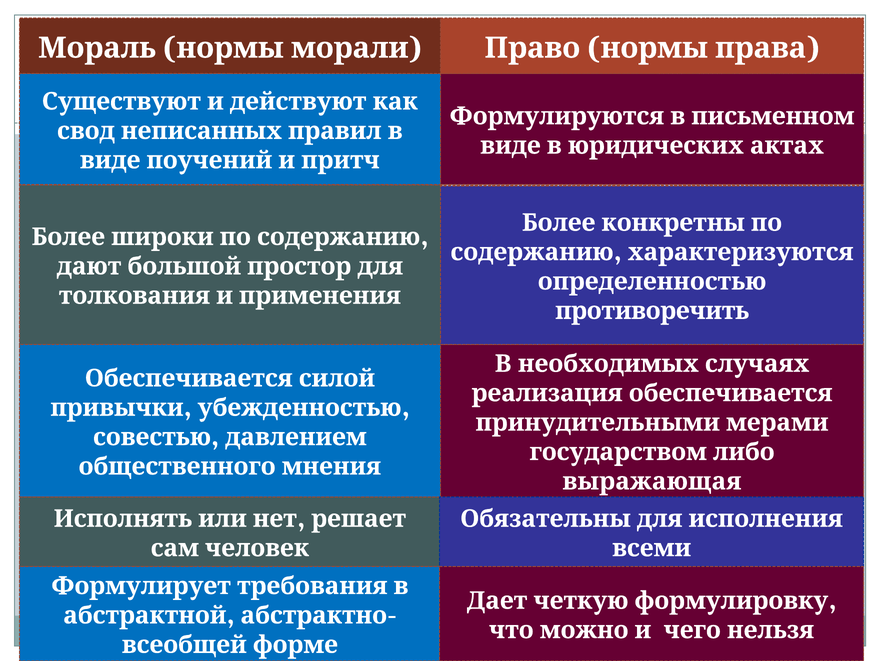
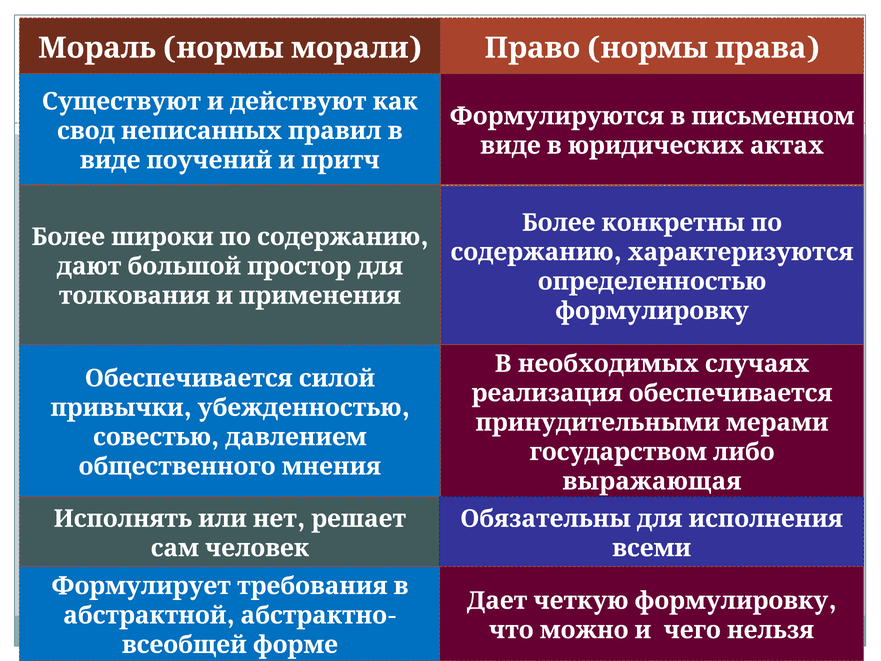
противоречить at (652, 311): противоречить -> формулировку
